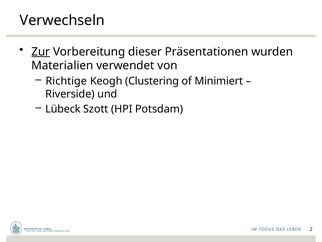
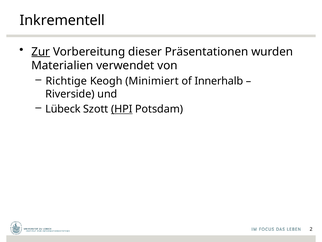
Verwechseln: Verwechseln -> Inkrementell
Clustering: Clustering -> Minimiert
Minimiert: Minimiert -> Innerhalb
HPI underline: none -> present
